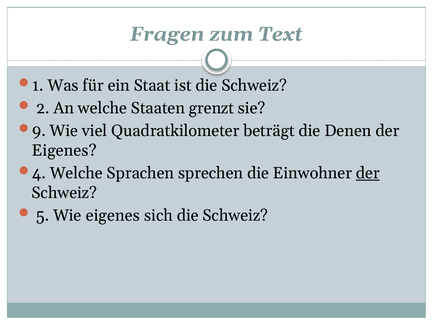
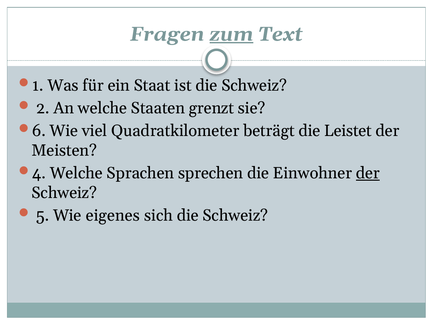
zum underline: none -> present
9: 9 -> 6
Denen: Denen -> Leistet
Eigenes at (64, 150): Eigenes -> Meisten
